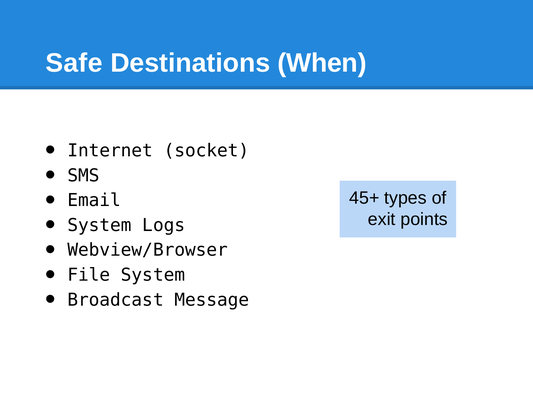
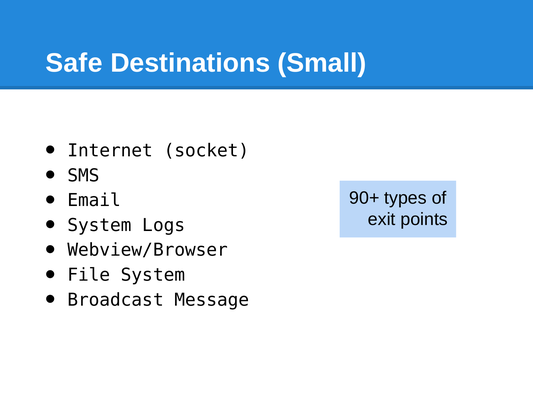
When: When -> Small
45+: 45+ -> 90+
